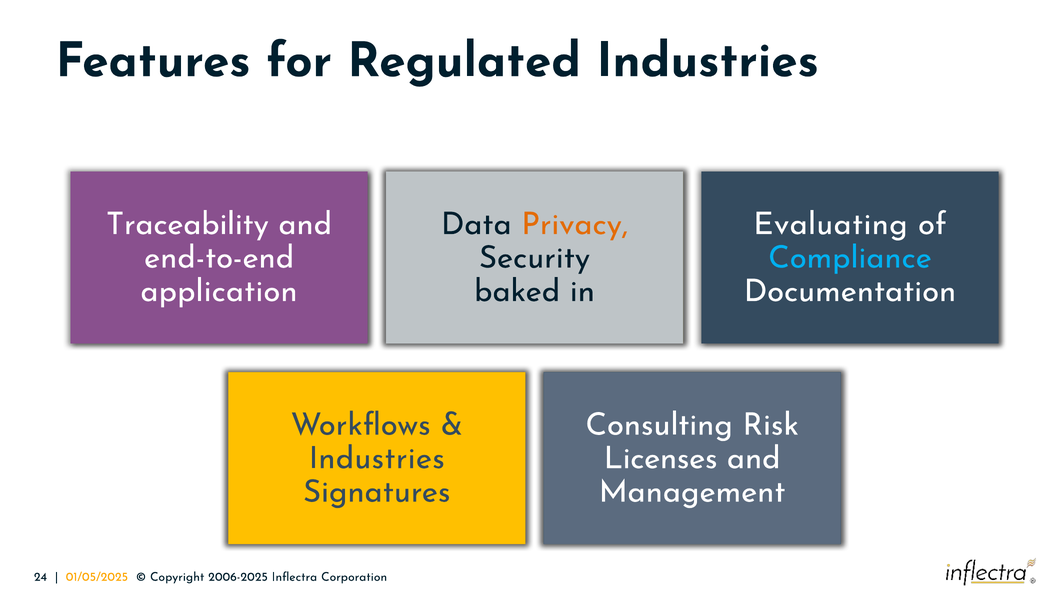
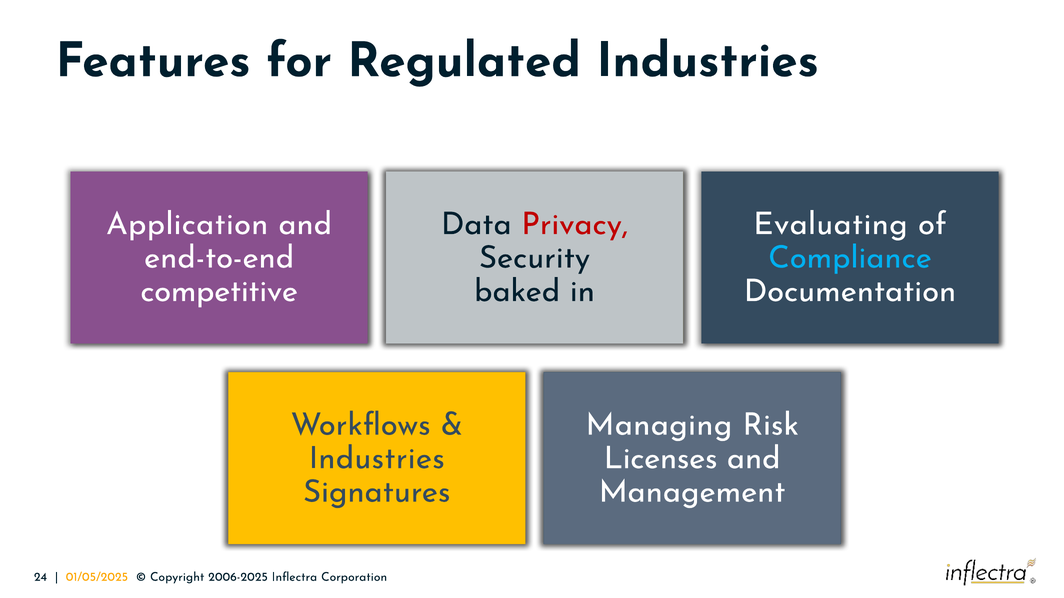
Traceability: Traceability -> Application
Privacy colour: orange -> red
application: application -> competitive
Consulting: Consulting -> Managing
